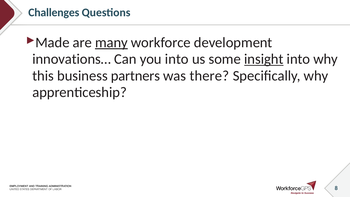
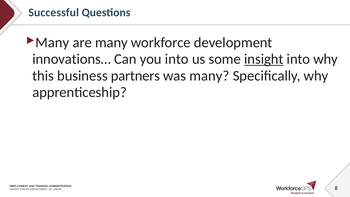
Challenges: Challenges -> Successful
Made at (52, 42): Made -> Many
many at (111, 42) underline: present -> none
was there: there -> many
